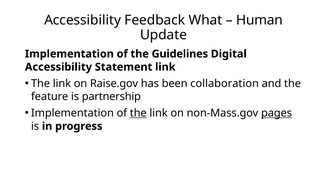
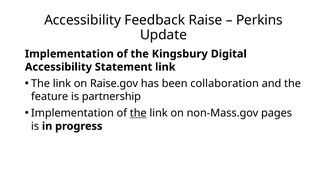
What: What -> Raise
Human: Human -> Perkins
Guidelines: Guidelines -> Kingsbury
pages underline: present -> none
